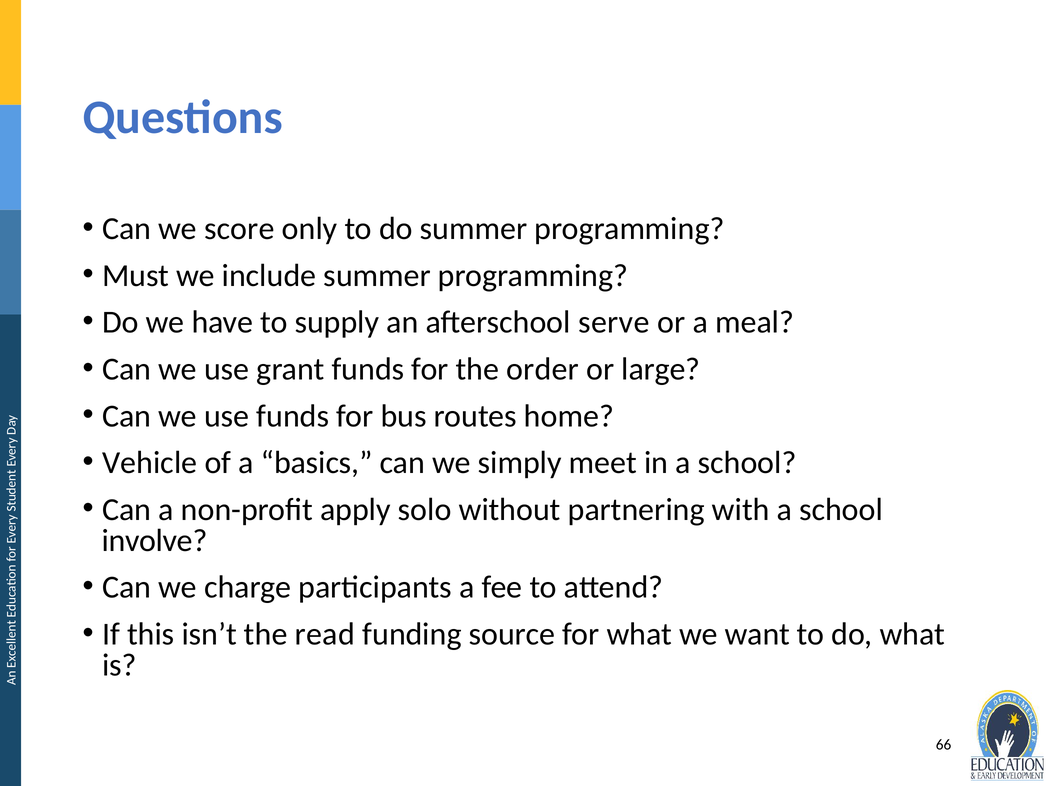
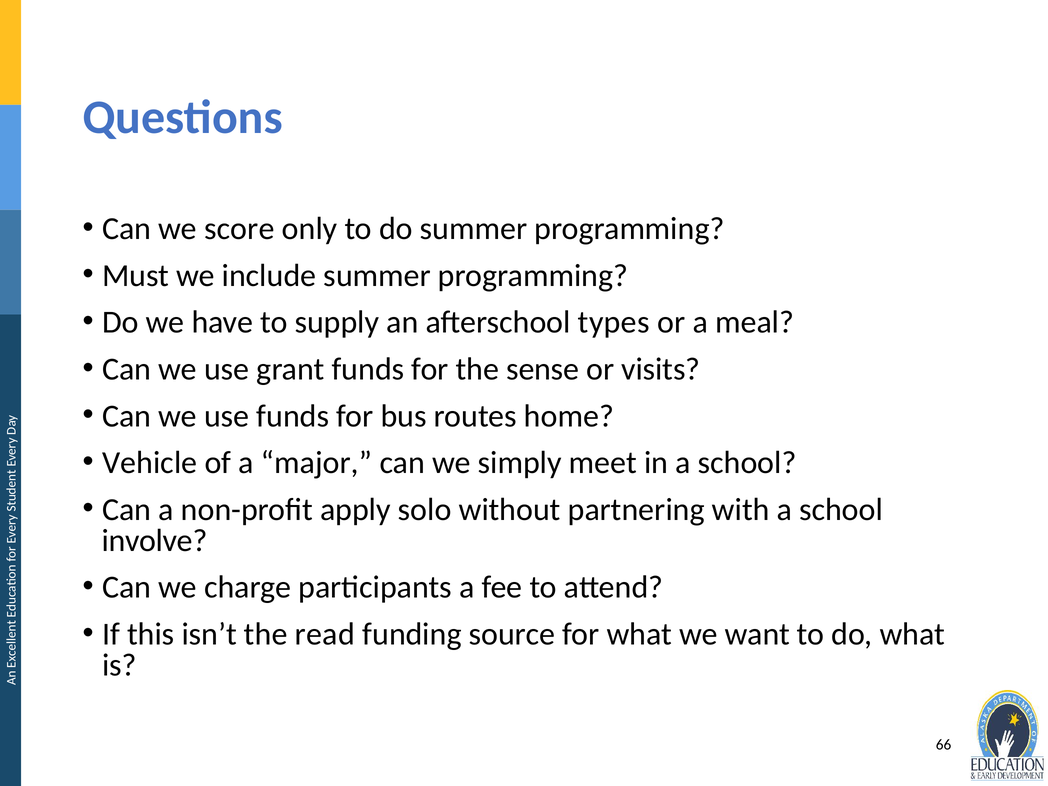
serve: serve -> types
order: order -> sense
large: large -> visits
basics: basics -> major
